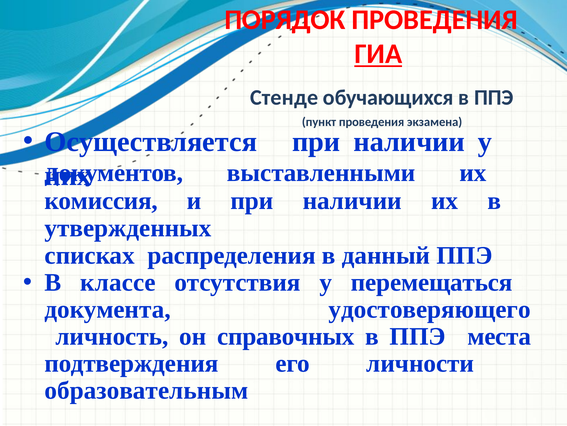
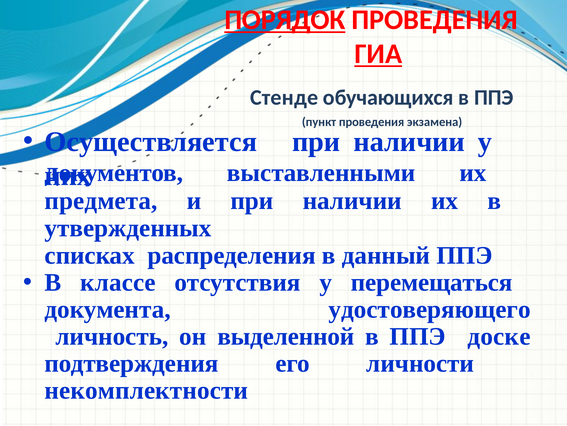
ПОРЯДОК underline: none -> present
комиссия: комиссия -> предмета
справочных: справочных -> выделенной
места: места -> доске
образовательным: образовательным -> некомплектности
